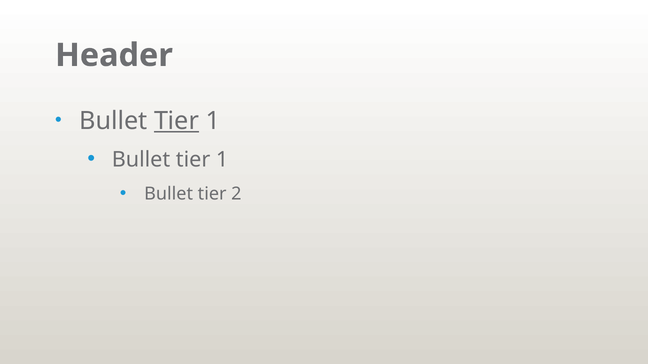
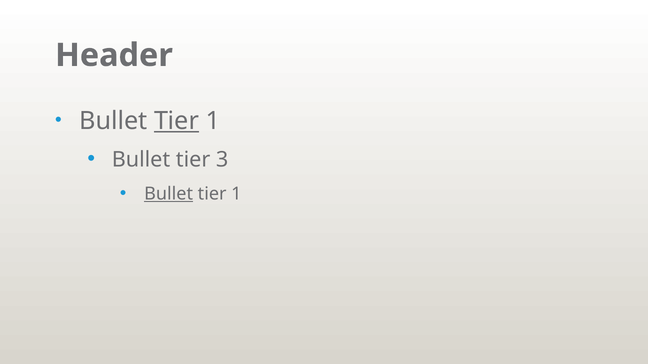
1 at (222, 160): 1 -> 3
Bullet at (169, 194) underline: none -> present
2 at (236, 194): 2 -> 1
